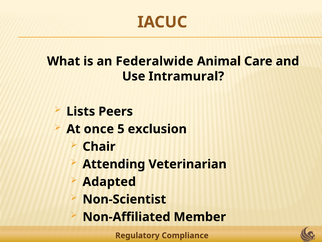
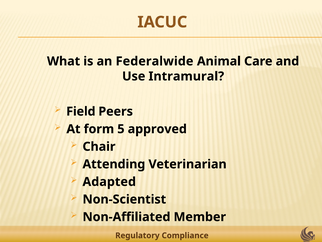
Lists: Lists -> Field
once: once -> form
exclusion: exclusion -> approved
